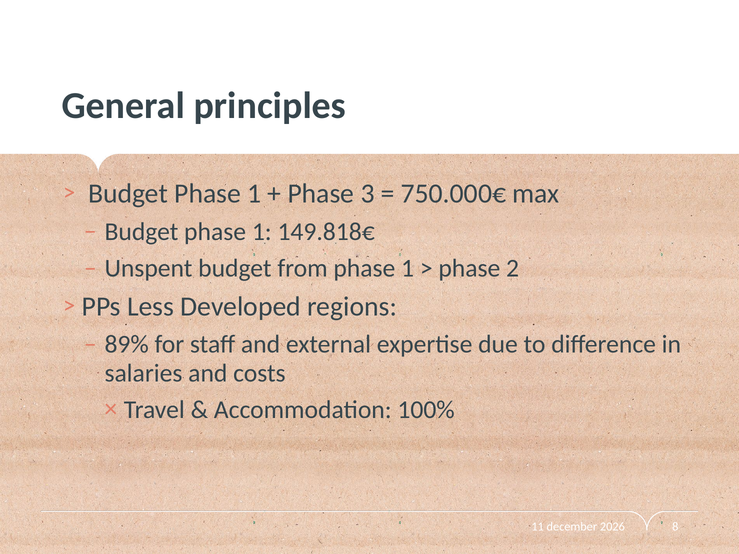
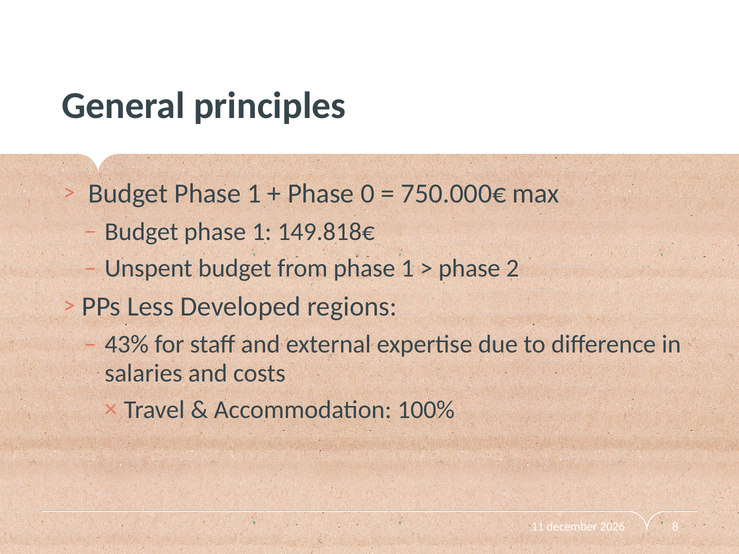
3: 3 -> 0
89%: 89% -> 43%
